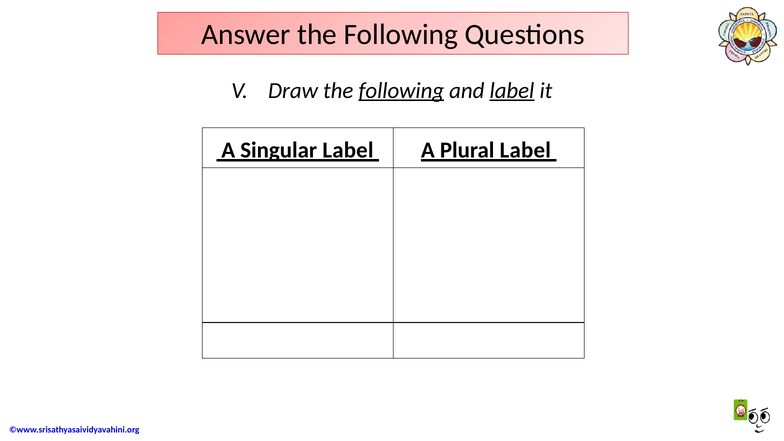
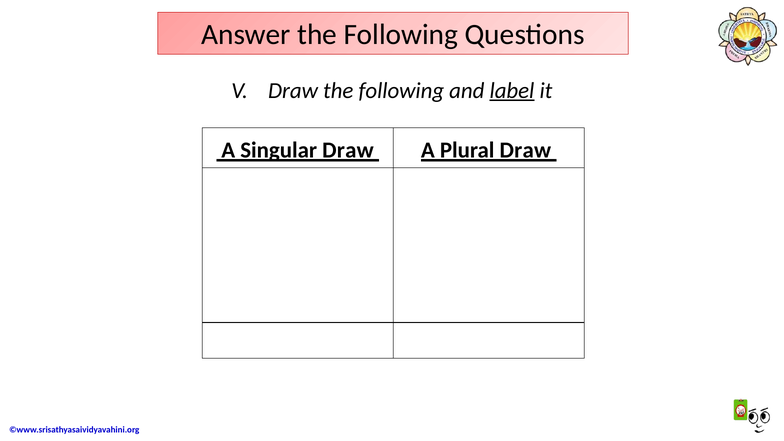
following at (401, 91) underline: present -> none
Singular Label: Label -> Draw
Plural Label: Label -> Draw
